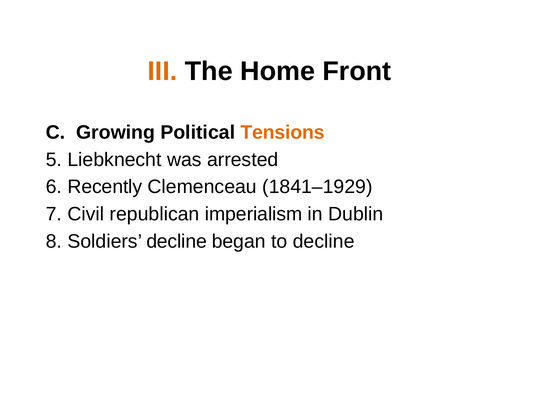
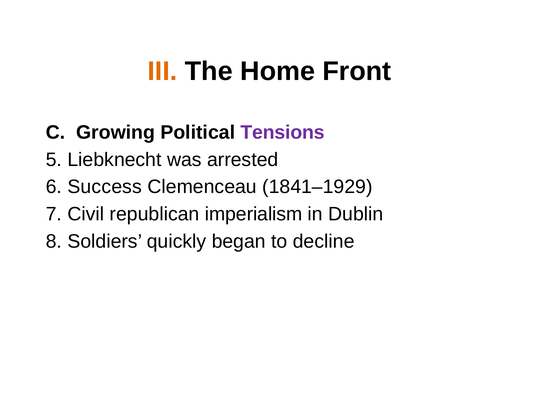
Tensions colour: orange -> purple
Recently: Recently -> Success
Soldiers decline: decline -> quickly
